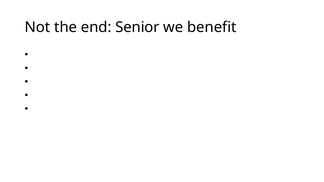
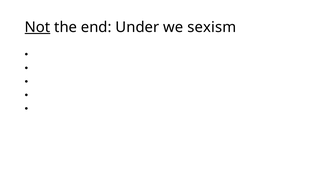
Not underline: none -> present
Senior: Senior -> Under
benefit: benefit -> sexism
